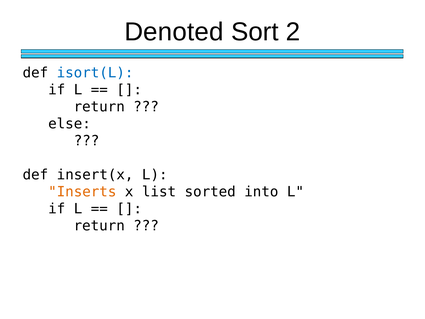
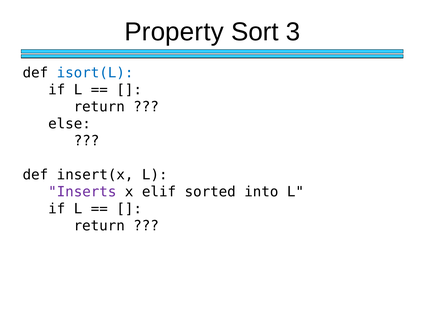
Denoted: Denoted -> Property
2: 2 -> 3
Inserts colour: orange -> purple
list: list -> elif
